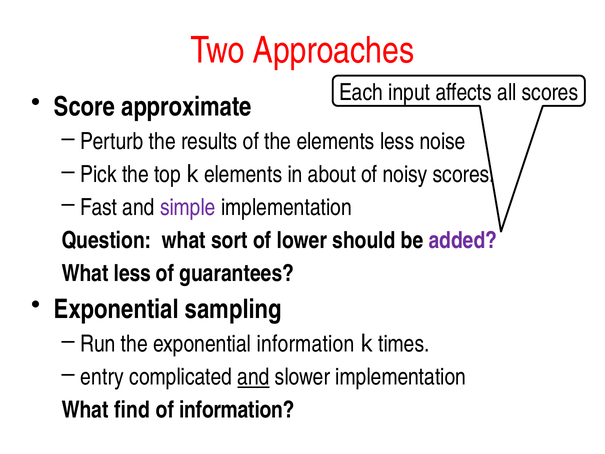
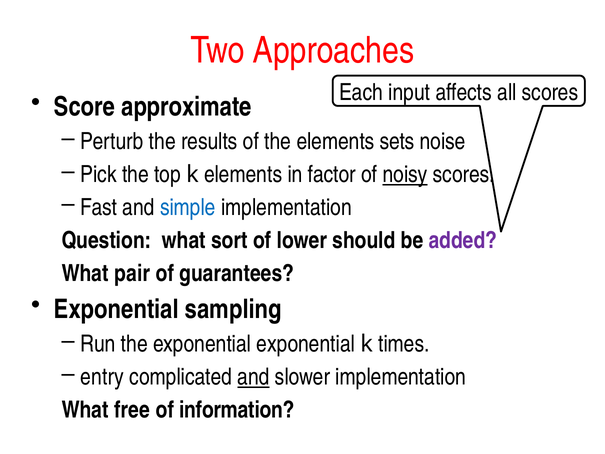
elements less: less -> sets
about: about -> factor
noisy underline: none -> present
simple colour: purple -> blue
What less: less -> pair
exponential information: information -> exponential
find: find -> free
